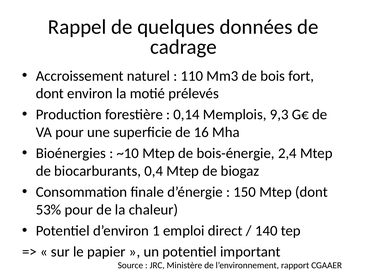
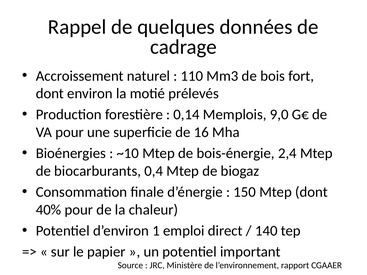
9,3: 9,3 -> 9,0
53%: 53% -> 40%
